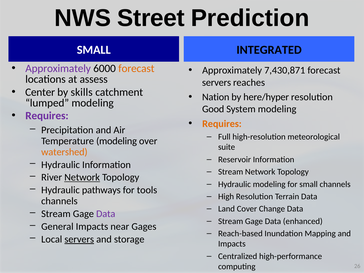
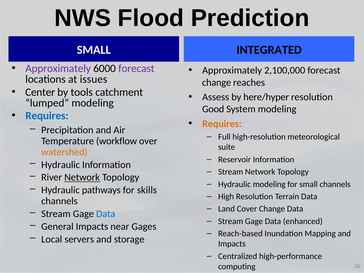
Street: Street -> Flood
forecast at (136, 68) colour: orange -> purple
7,430,871: 7,430,871 -> 2,100,000
assess: assess -> issues
servers at (217, 82): servers -> change
skills: skills -> tools
Nation: Nation -> Assess
Requires at (47, 116) colour: purple -> blue
Temperature modeling: modeling -> workflow
tools: tools -> skills
Data at (106, 214) colour: purple -> blue
servers at (79, 239) underline: present -> none
